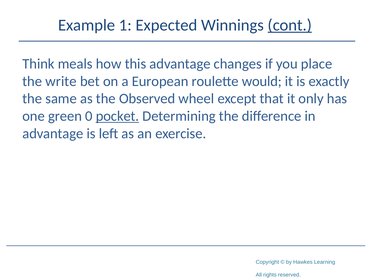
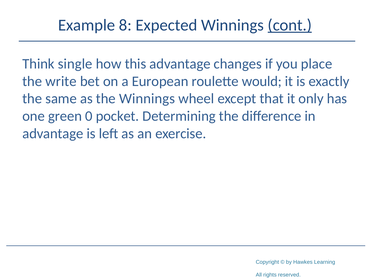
1: 1 -> 8
meals: meals -> single
the Observed: Observed -> Winnings
pocket underline: present -> none
